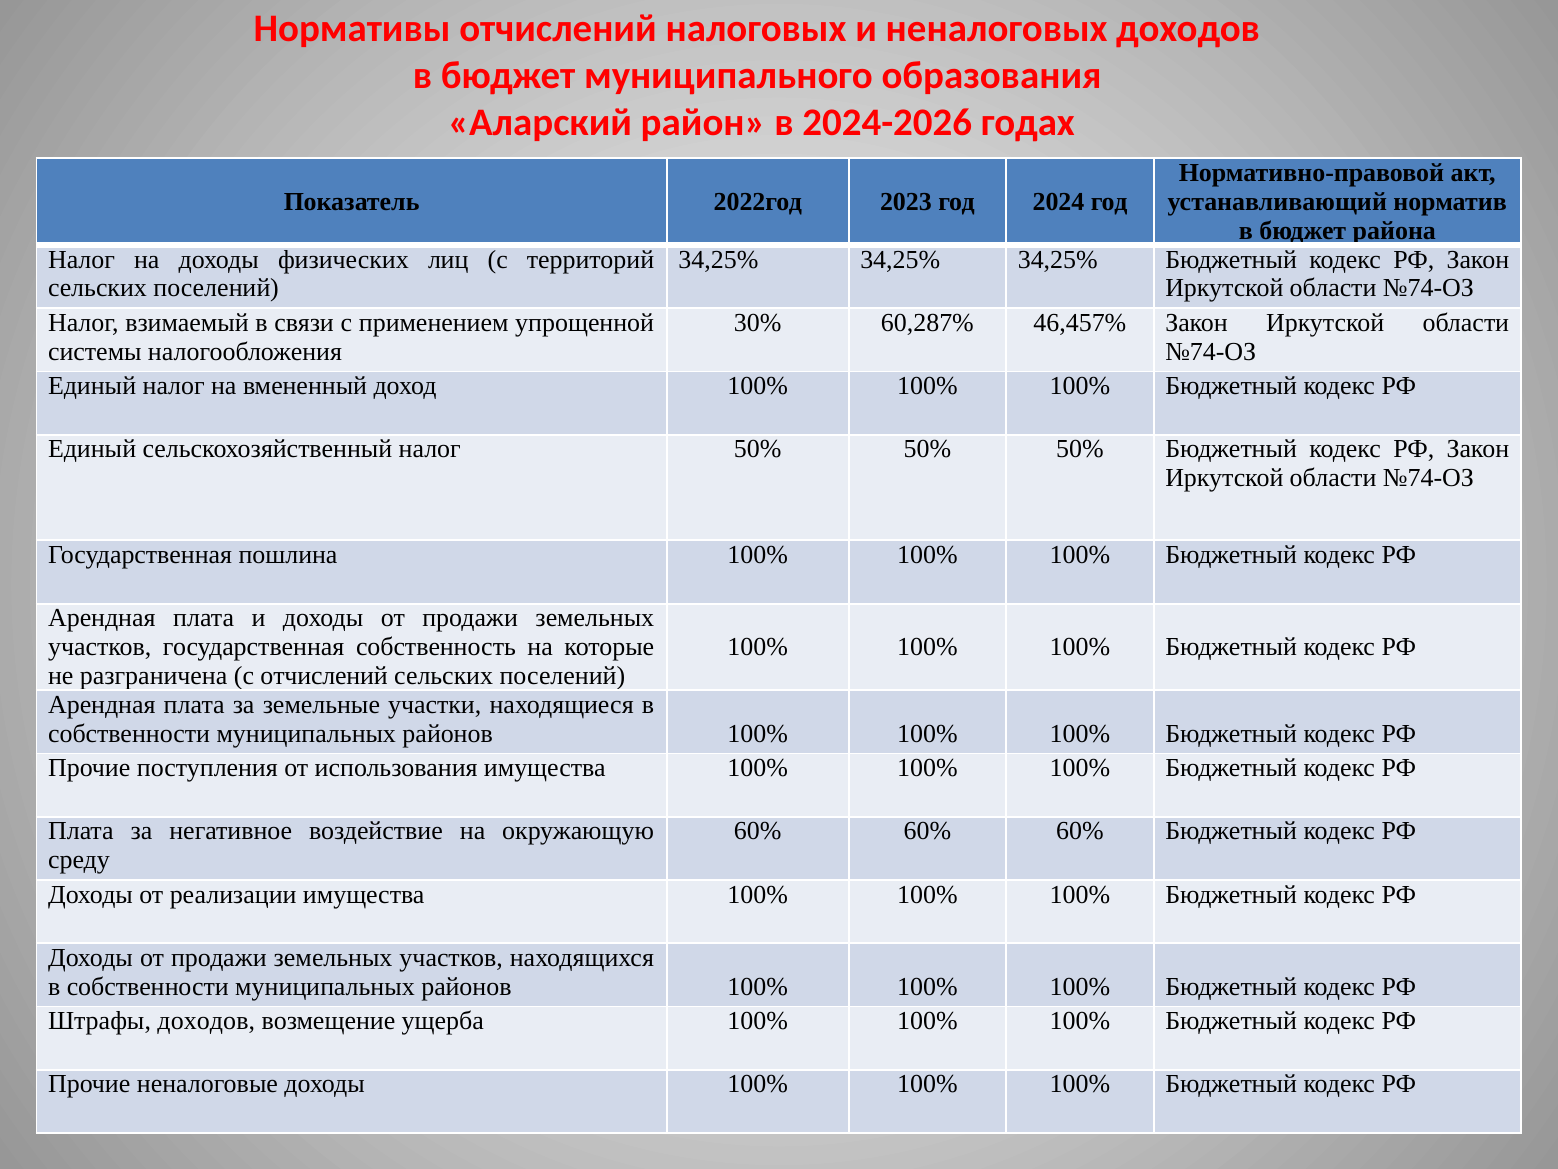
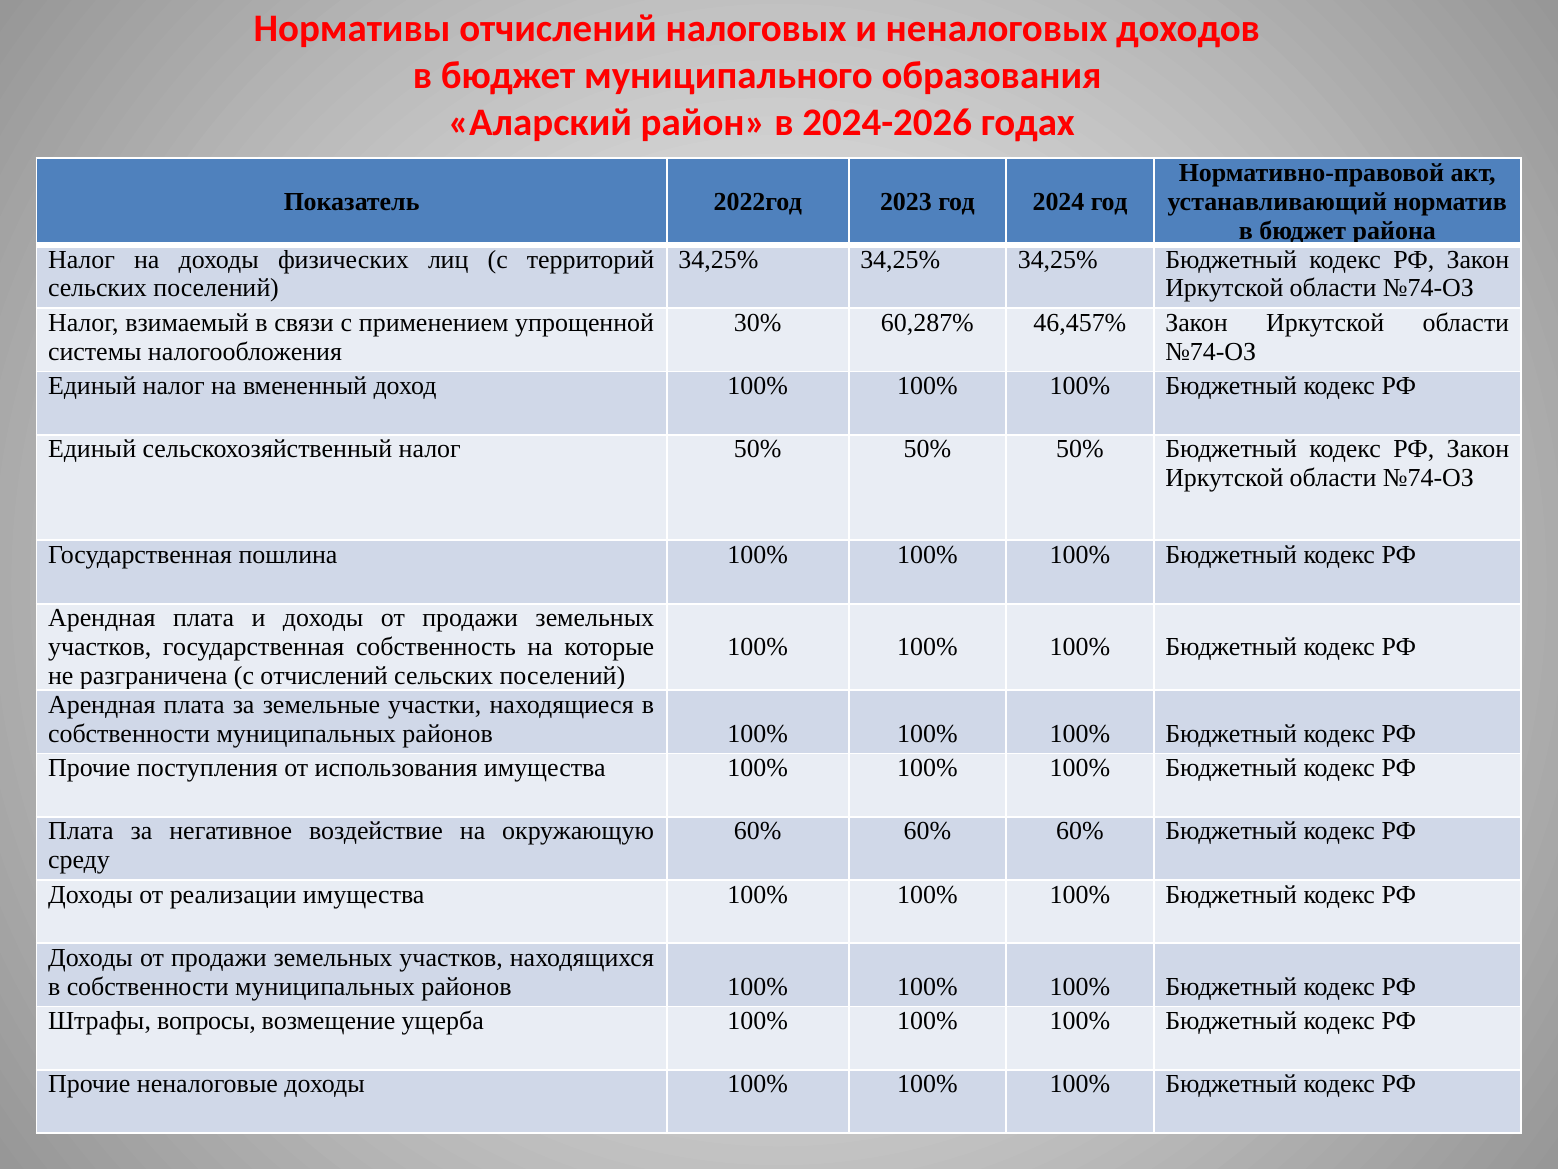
Штрафы доходов: доходов -> вопросы
